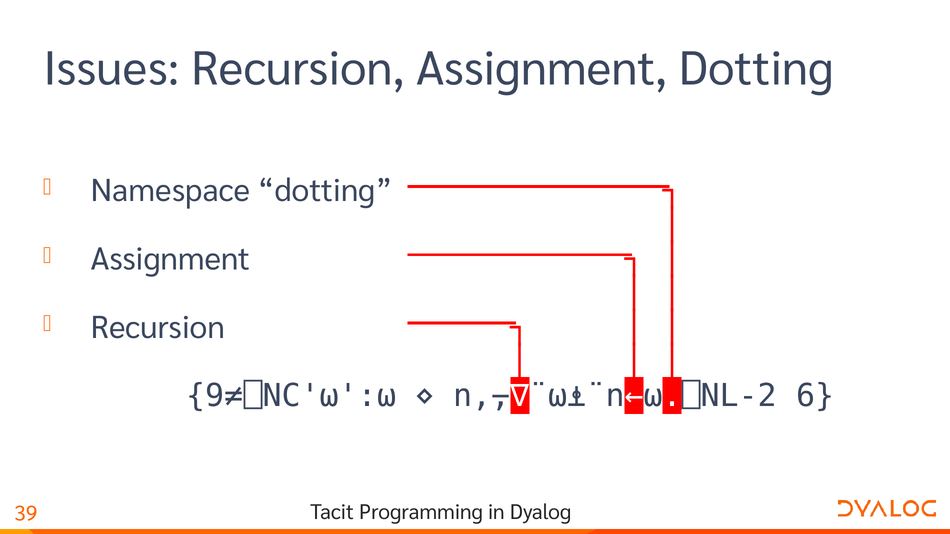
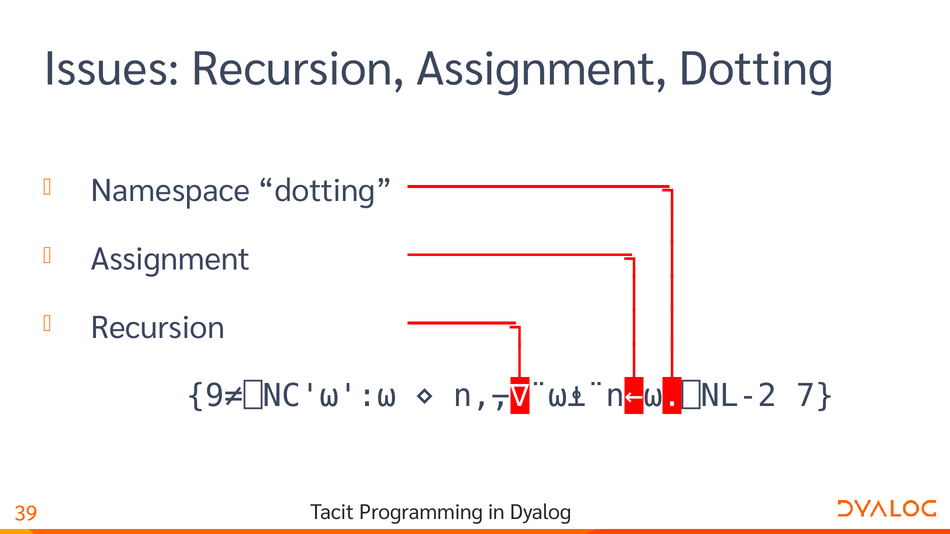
6: 6 -> 7
